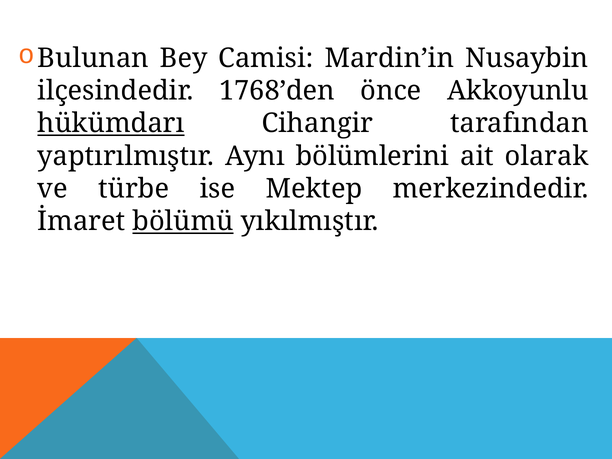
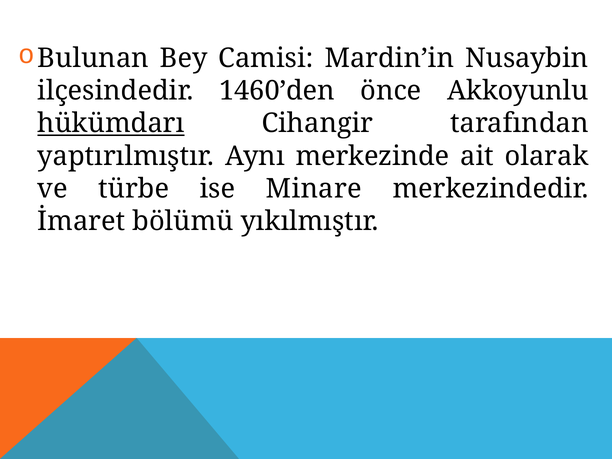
1768’den: 1768’den -> 1460’den
bölümlerini: bölümlerini -> merkezinde
Mektep: Mektep -> Minare
bölümü underline: present -> none
